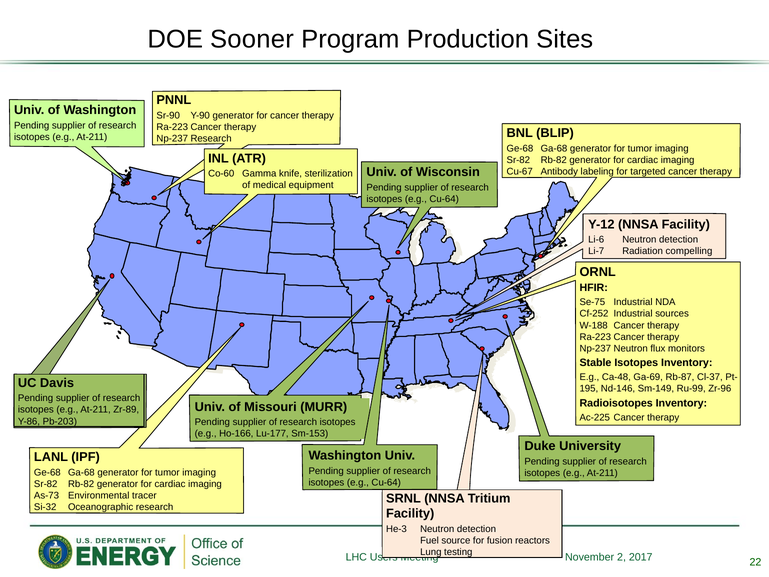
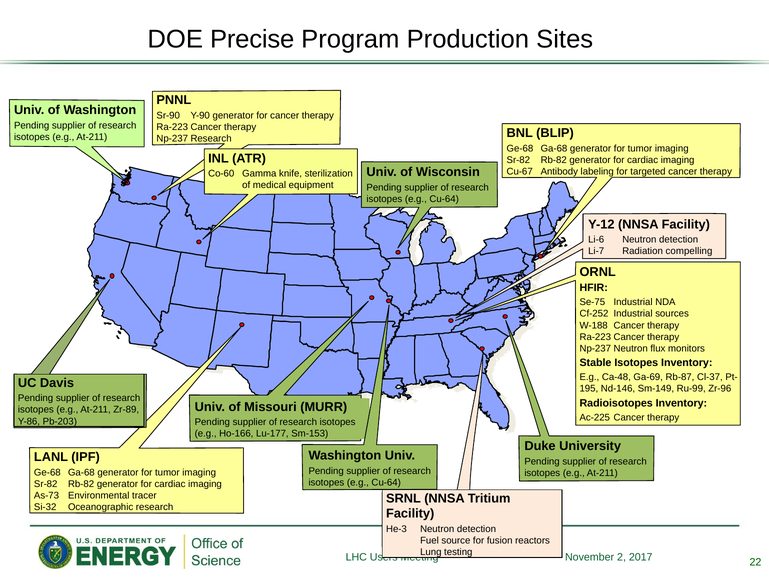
Sooner: Sooner -> Precise
